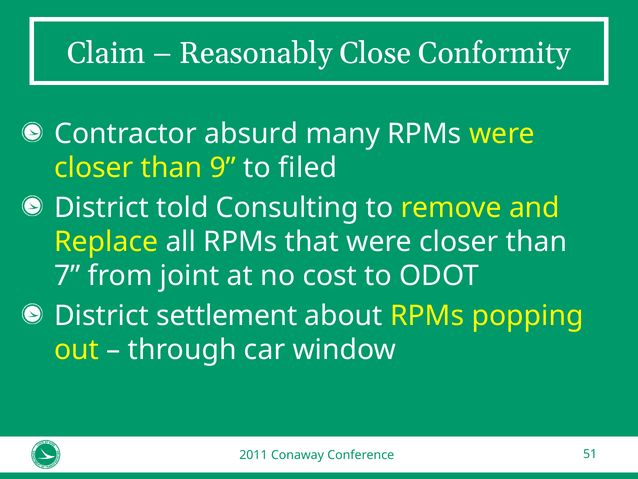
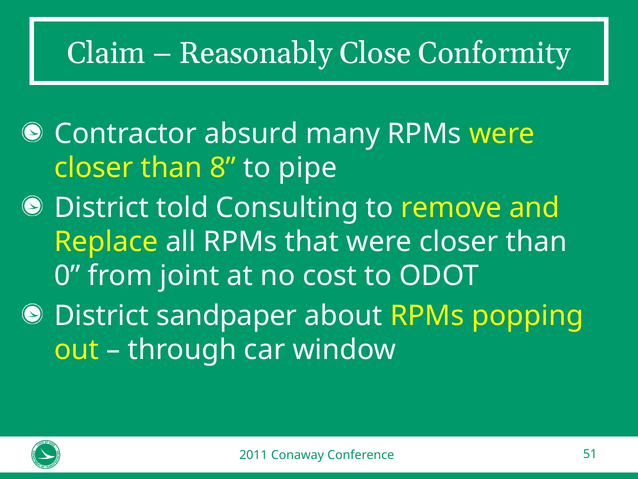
9: 9 -> 8
filed: filed -> pipe
7: 7 -> 0
settlement: settlement -> sandpaper
